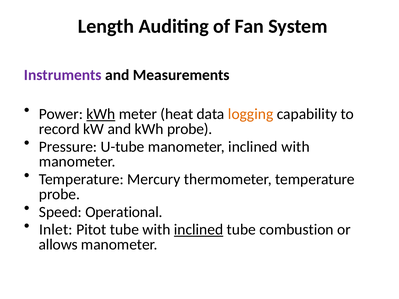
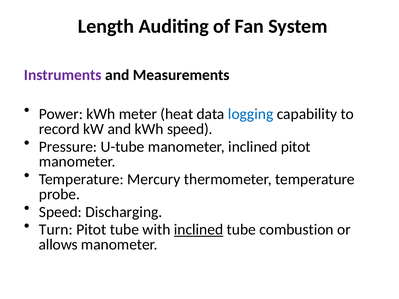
kWh at (101, 114) underline: present -> none
logging colour: orange -> blue
kWh probe: probe -> speed
inclined with: with -> pitot
Operational: Operational -> Discharging
Inlet: Inlet -> Turn
